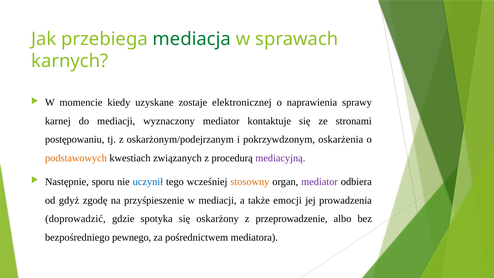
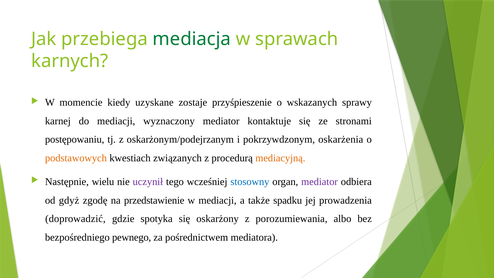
elektronicznej: elektronicznej -> przyśpieszenie
naprawienia: naprawienia -> wskazanych
mediacyjną colour: purple -> orange
sporu: sporu -> wielu
uczynił colour: blue -> purple
stosowny colour: orange -> blue
przyśpieszenie: przyśpieszenie -> przedstawienie
emocji: emocji -> spadku
przeprowadzenie: przeprowadzenie -> porozumiewania
